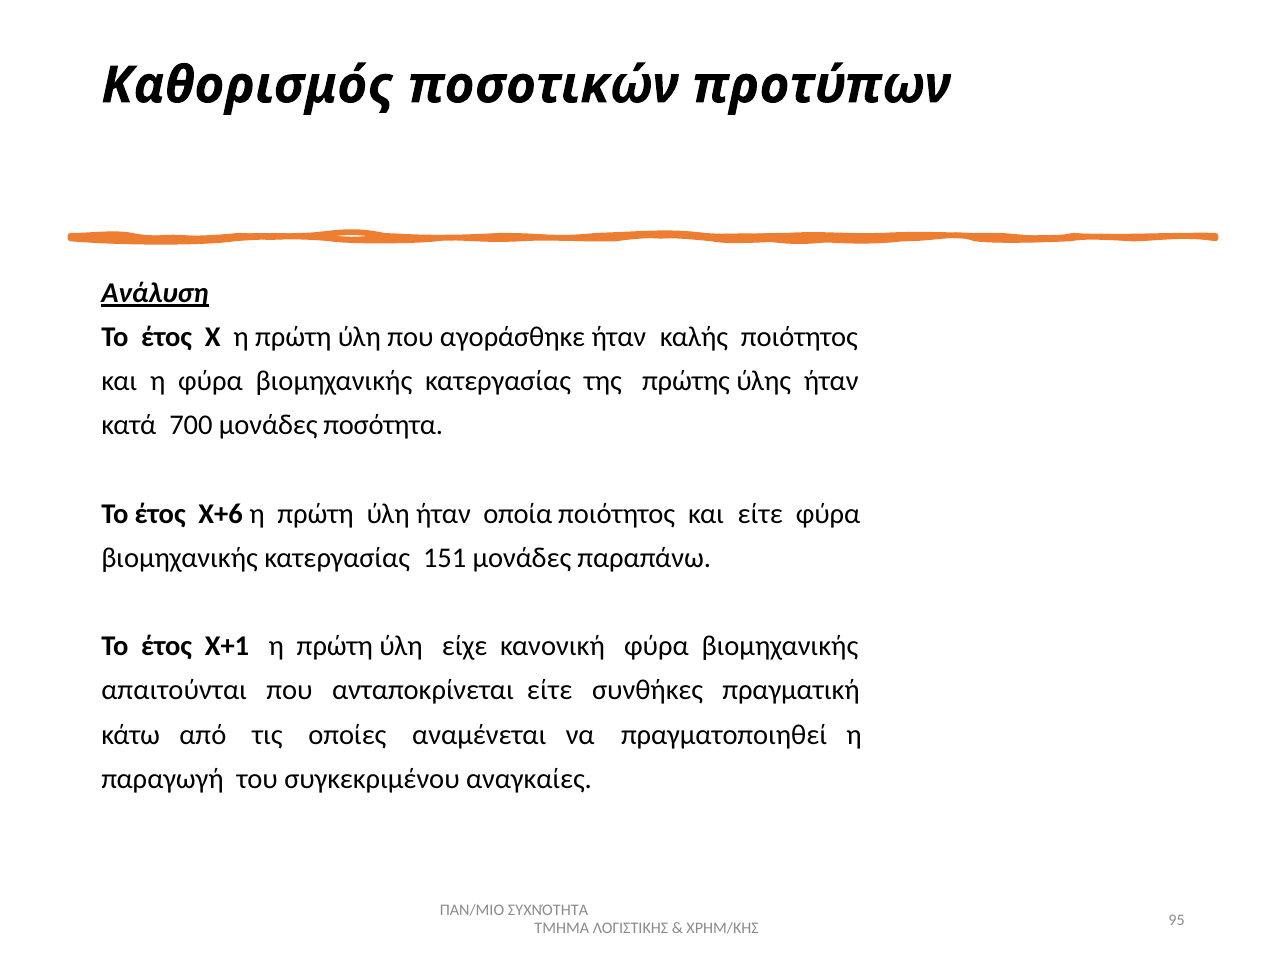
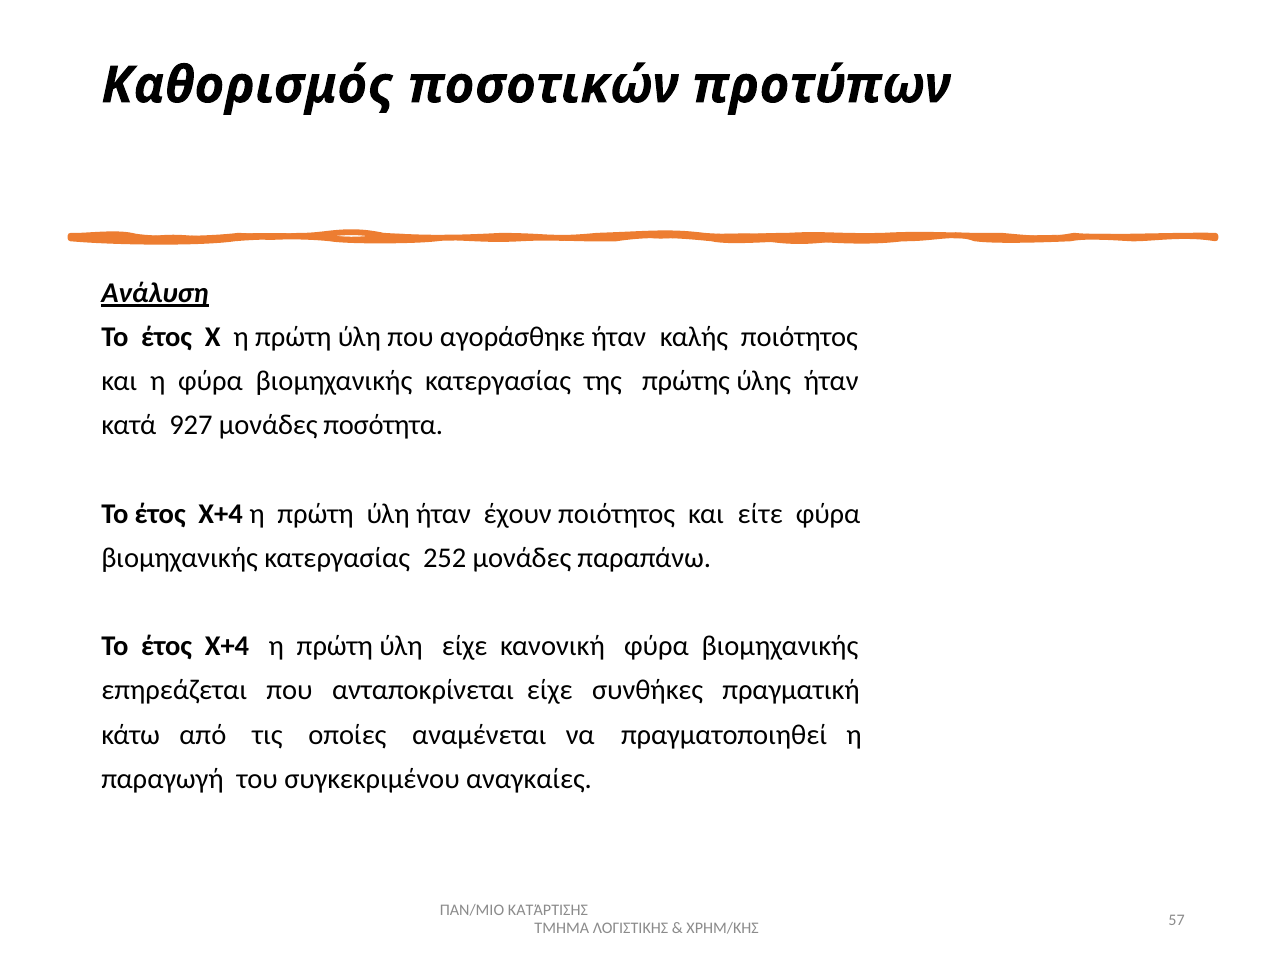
700: 700 -> 927
Χ+6 at (221, 514): Χ+6 -> Χ+4
οποία: οποία -> έχουν
151: 151 -> 252
Χ+1 at (227, 647): Χ+1 -> Χ+4
απαιτούνται: απαιτούνται -> επηρεάζεται
ανταποκρίνεται είτε: είτε -> είχε
ΣΥΧΝΌΤΗΤΑ: ΣΥΧΝΌΤΗΤΑ -> ΚΑΤΆΡΤΙΣΗΣ
95: 95 -> 57
